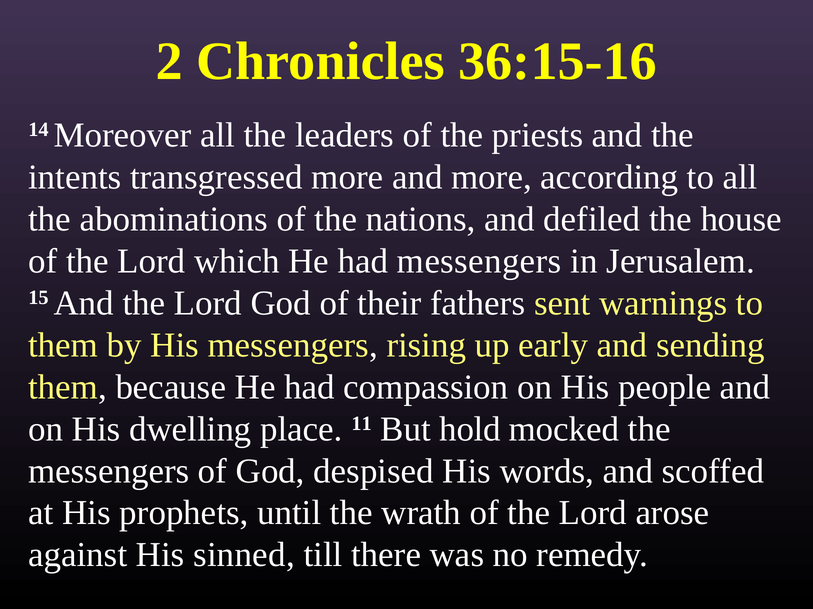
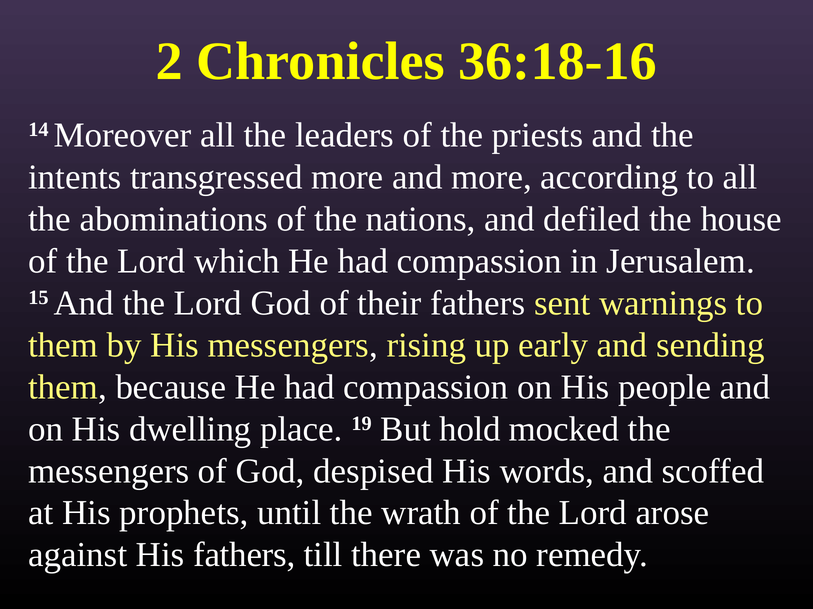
36:15-16: 36:15-16 -> 36:18-16
which He had messengers: messengers -> compassion
11: 11 -> 19
His sinned: sinned -> fathers
